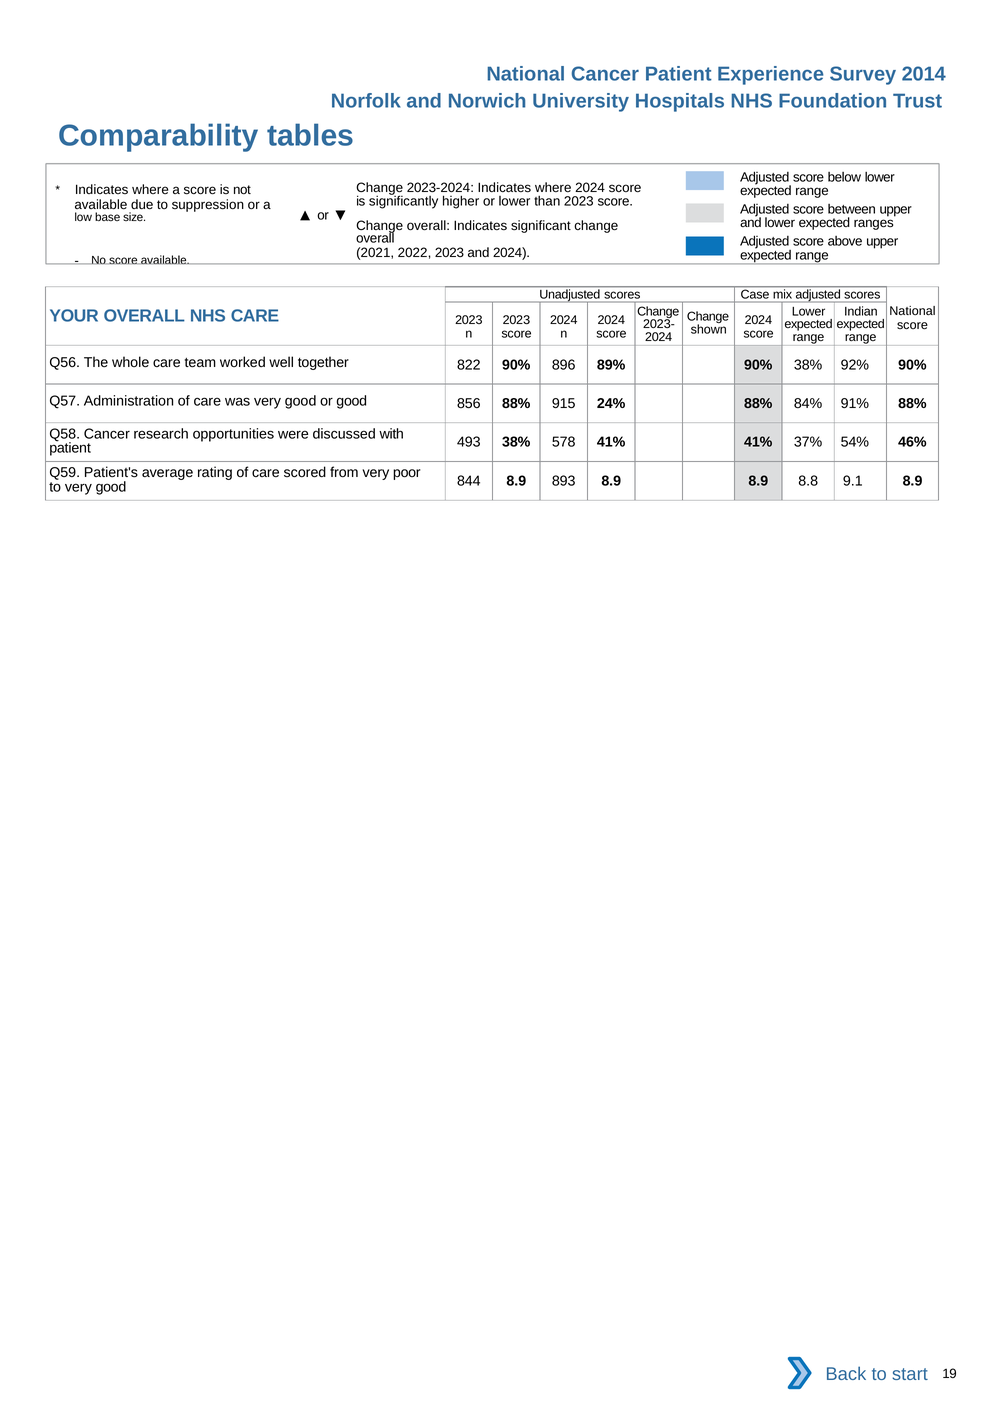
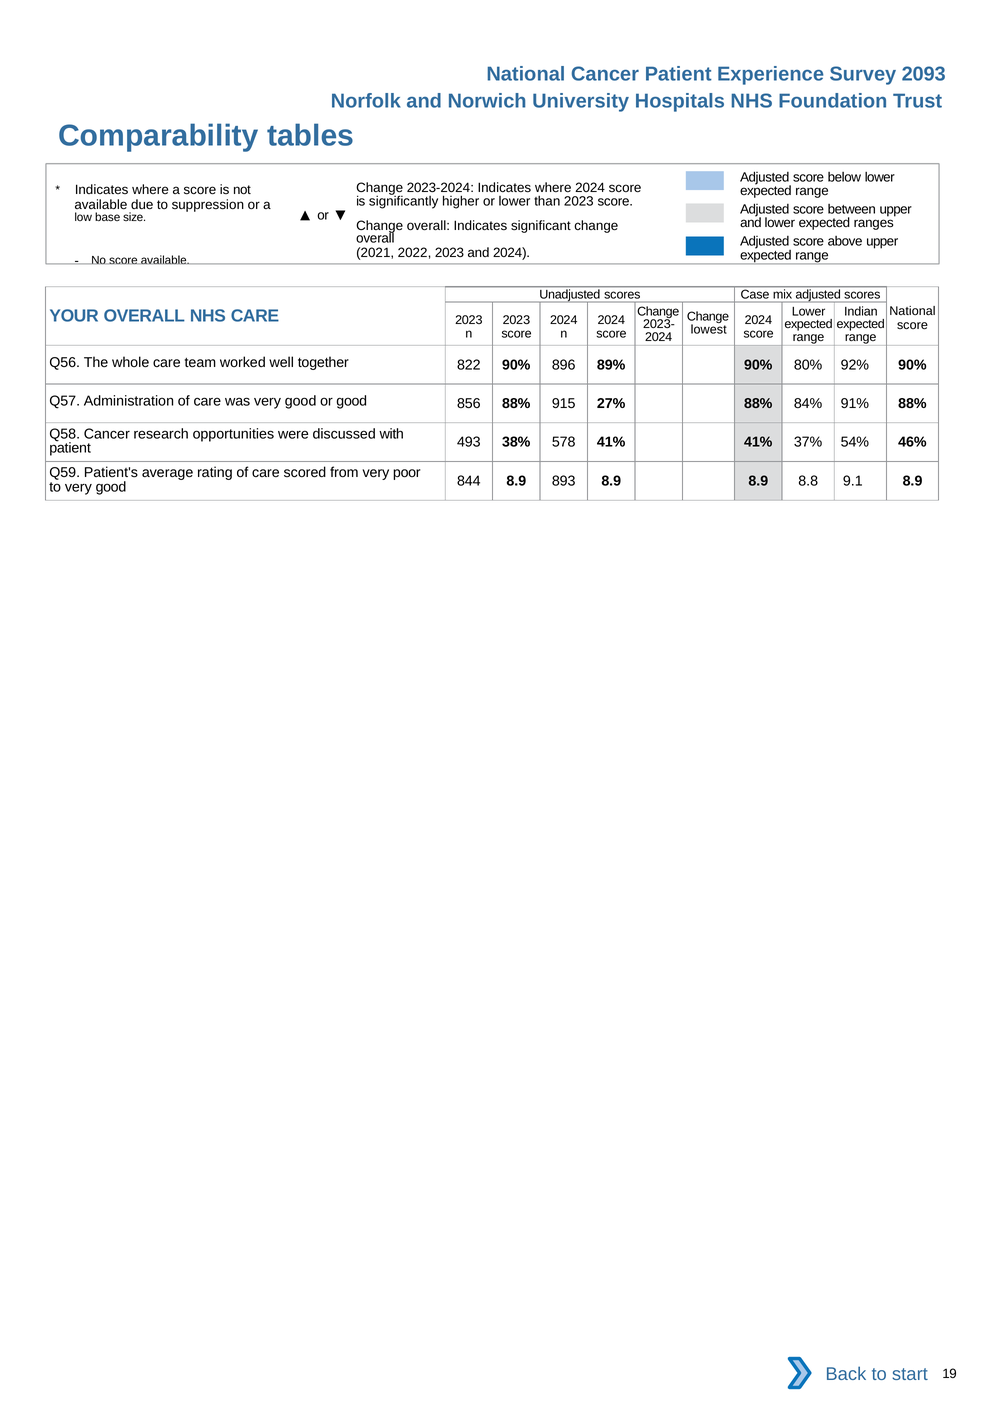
2014: 2014 -> 2093
shown: shown -> lowest
90% 38%: 38% -> 80%
24%: 24% -> 27%
